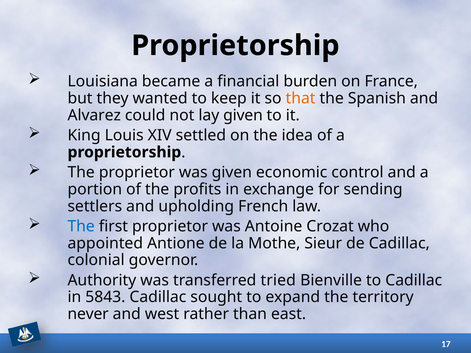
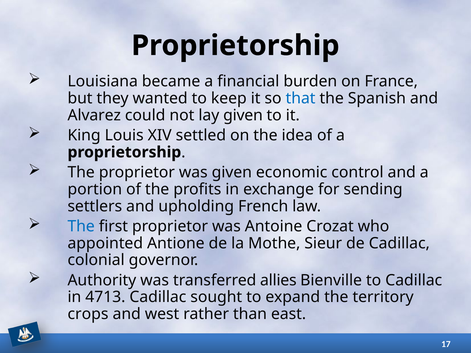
that colour: orange -> blue
tried: tried -> allies
5843: 5843 -> 4713
never: never -> crops
